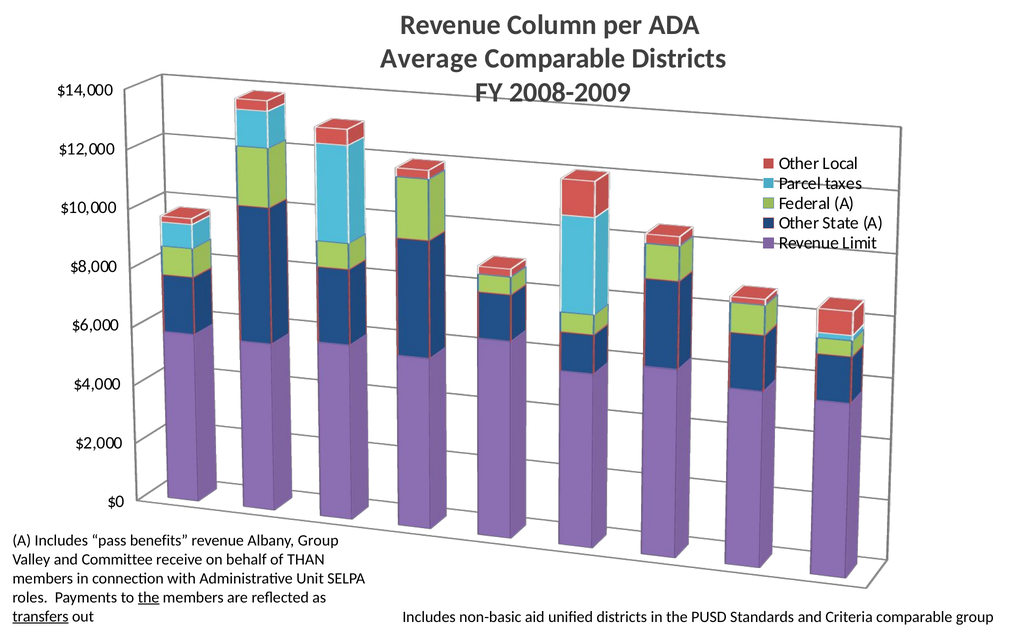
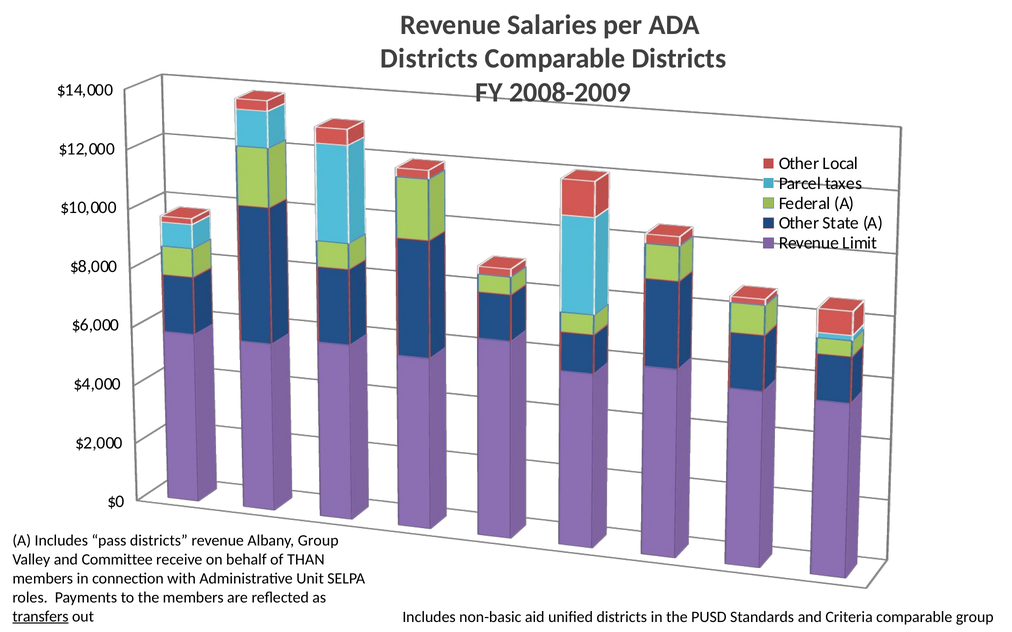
Column: Column -> Salaries
Average at (429, 59): Average -> Districts
pass benefits: benefits -> districts
the at (149, 598) underline: present -> none
